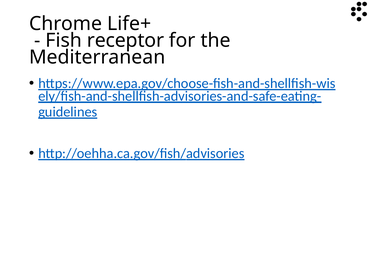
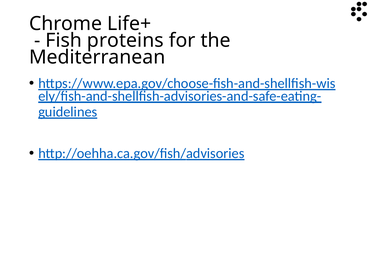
receptor: receptor -> proteins
